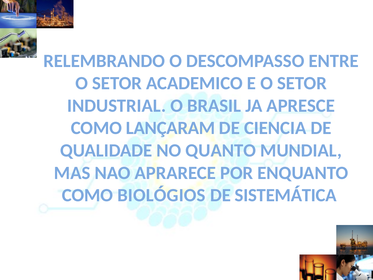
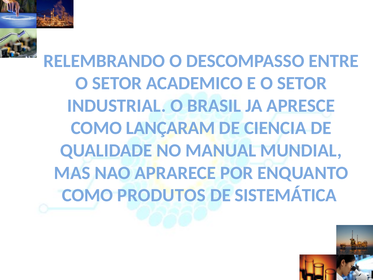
QUANTO: QUANTO -> MANUAL
BIOLÓGIOS: BIOLÓGIOS -> PRODUTOS
